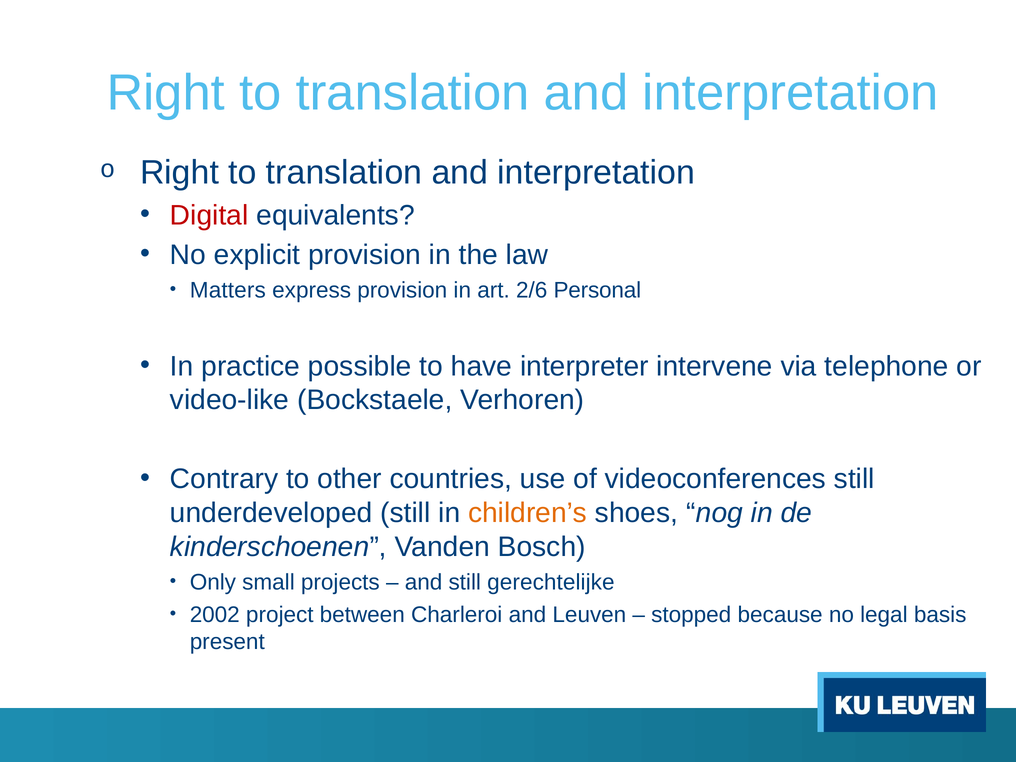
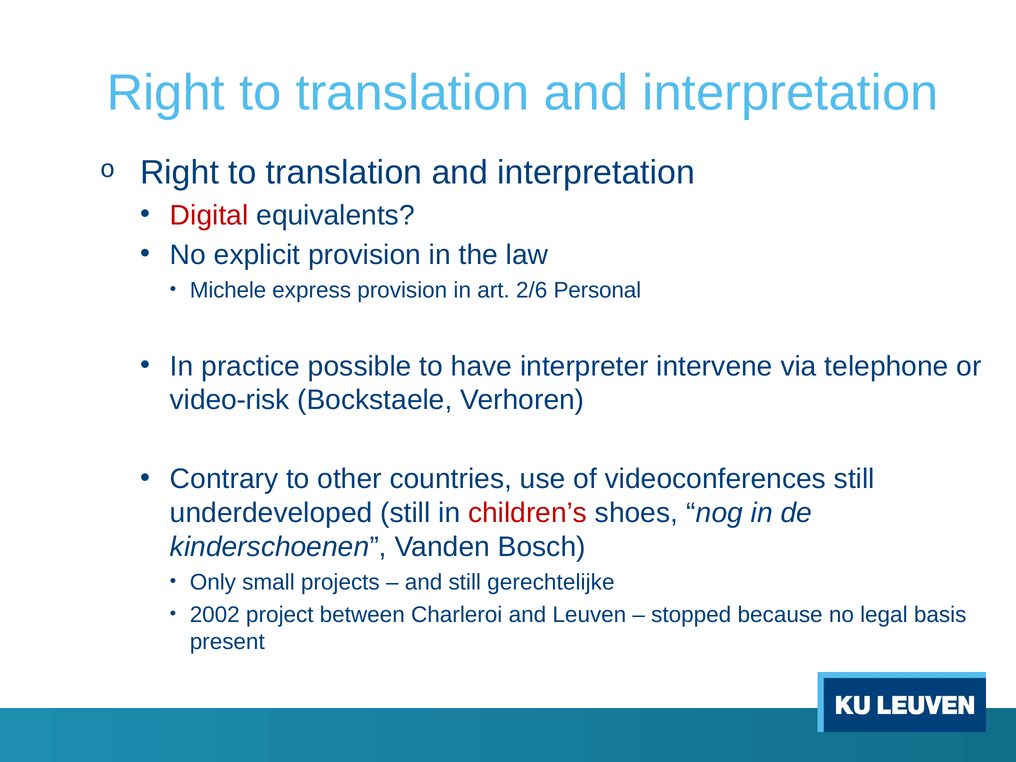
Matters: Matters -> Michele
video-like: video-like -> video-risk
children’s colour: orange -> red
